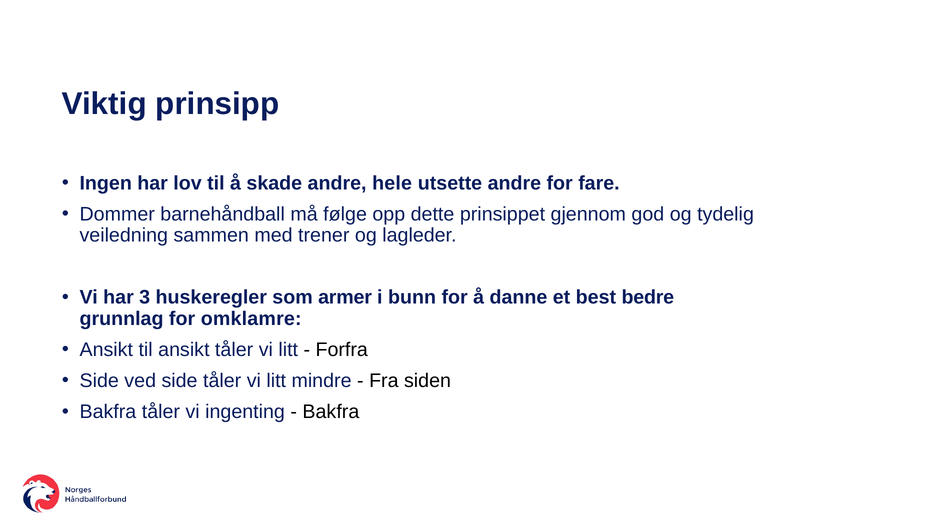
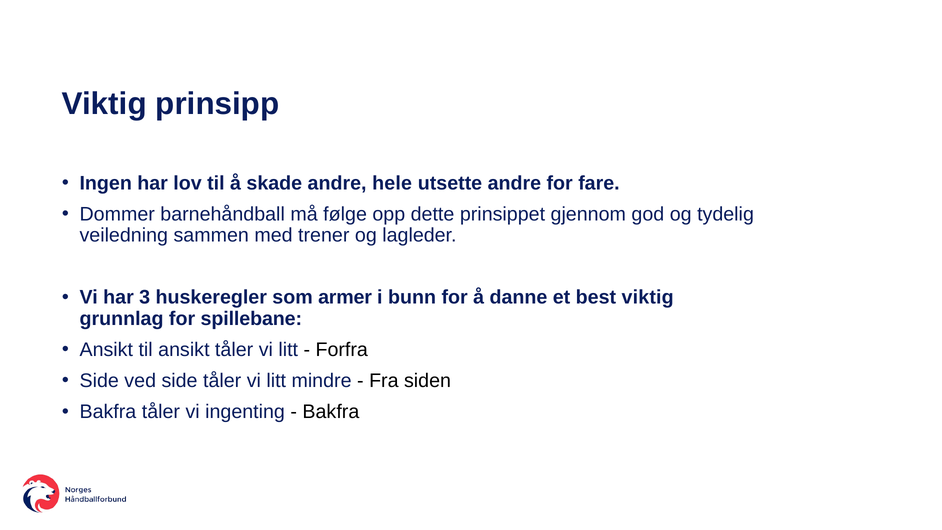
best bedre: bedre -> viktig
omklamre: omklamre -> spillebane
